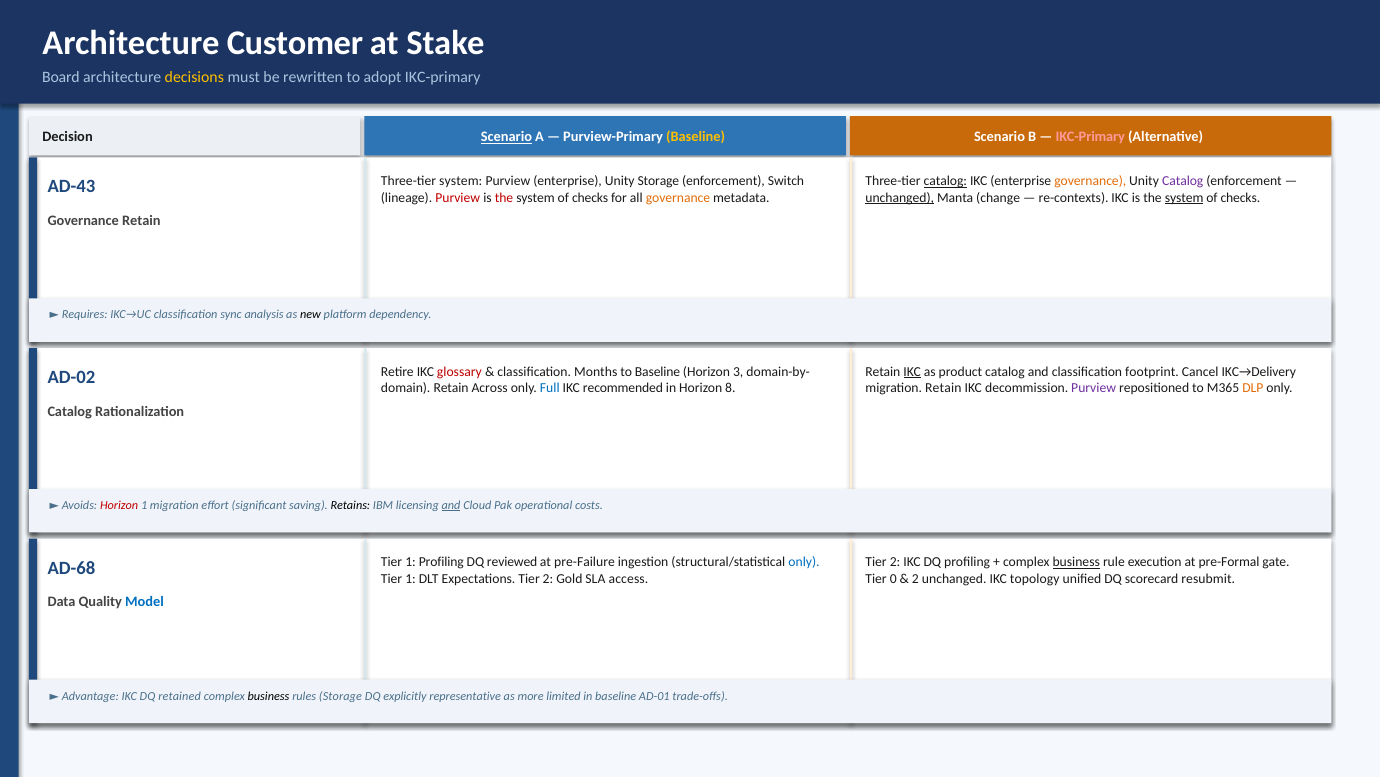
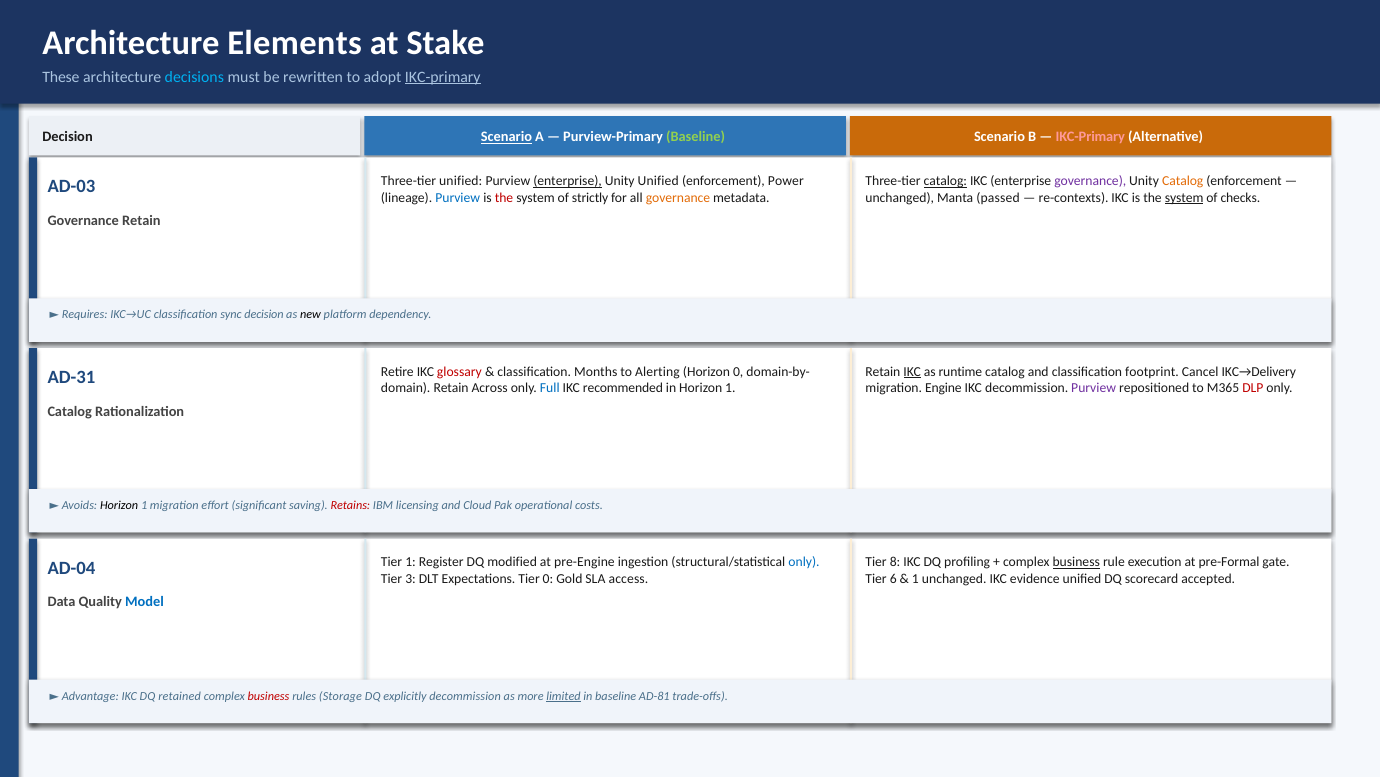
Customer: Customer -> Elements
Board: Board -> These
decisions colour: yellow -> light blue
IKC-primary at (443, 77) underline: none -> present
Baseline at (696, 137) colour: yellow -> light green
Three-tier system: system -> unified
enterprise at (568, 181) underline: none -> present
Unity Storage: Storage -> Unified
Switch: Switch -> Power
governance at (1090, 181) colour: orange -> purple
Catalog at (1183, 181) colour: purple -> orange
AD-43: AD-43 -> AD-03
Purview at (458, 197) colour: red -> blue
checks at (590, 197): checks -> strictly
unchanged at (900, 197) underline: present -> none
change: change -> passed
sync analysis: analysis -> decision
to Baseline: Baseline -> Alerting
Horizon 3: 3 -> 0
product: product -> runtime
AD-02: AD-02 -> AD-31
in Horizon 8: 8 -> 1
migration Retain: Retain -> Engine
DLP colour: orange -> red
Horizon at (119, 505) colour: red -> black
Retains colour: black -> red
and at (451, 505) underline: present -> none
1 Profiling: Profiling -> Register
reviewed: reviewed -> modified
pre-Failure: pre-Failure -> pre-Engine
2 at (895, 562): 2 -> 8
AD-68: AD-68 -> AD-04
1 at (411, 578): 1 -> 3
Expectations Tier 2: 2 -> 0
0: 0 -> 6
2 at (915, 578): 2 -> 1
topology: topology -> evidence
resubmit: resubmit -> accepted
business at (269, 696) colour: black -> red
explicitly representative: representative -> decommission
limited underline: none -> present
AD-01: AD-01 -> AD-81
